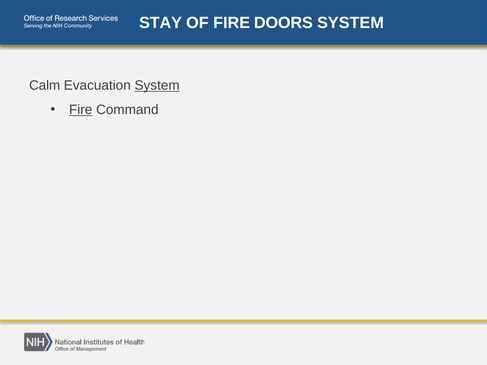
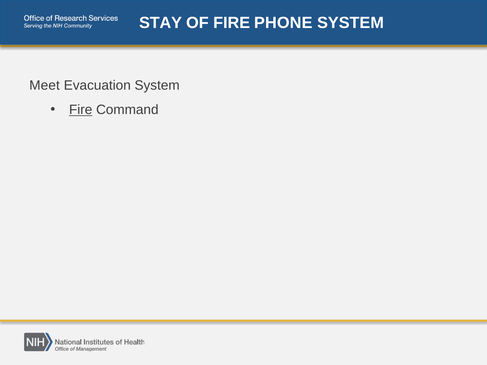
DOORS: DOORS -> PHONE
Calm: Calm -> Meet
System at (157, 85) underline: present -> none
